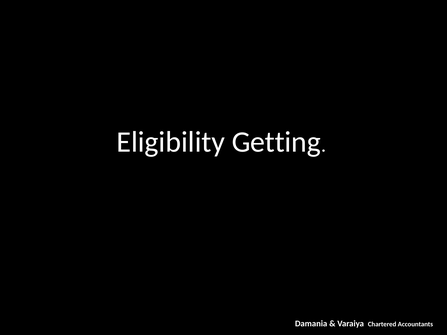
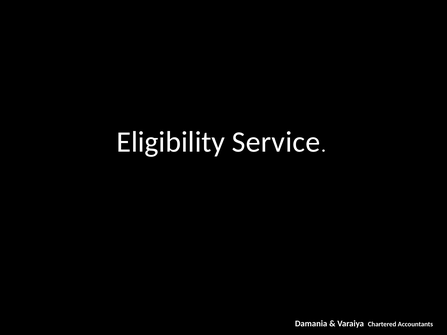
Getting: Getting -> Service
